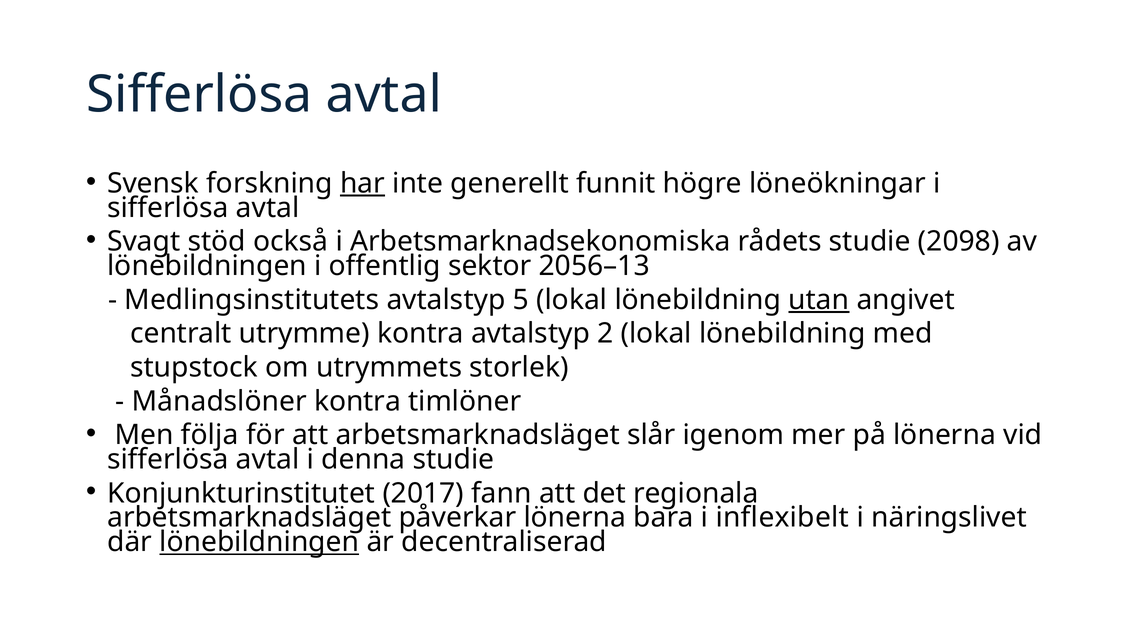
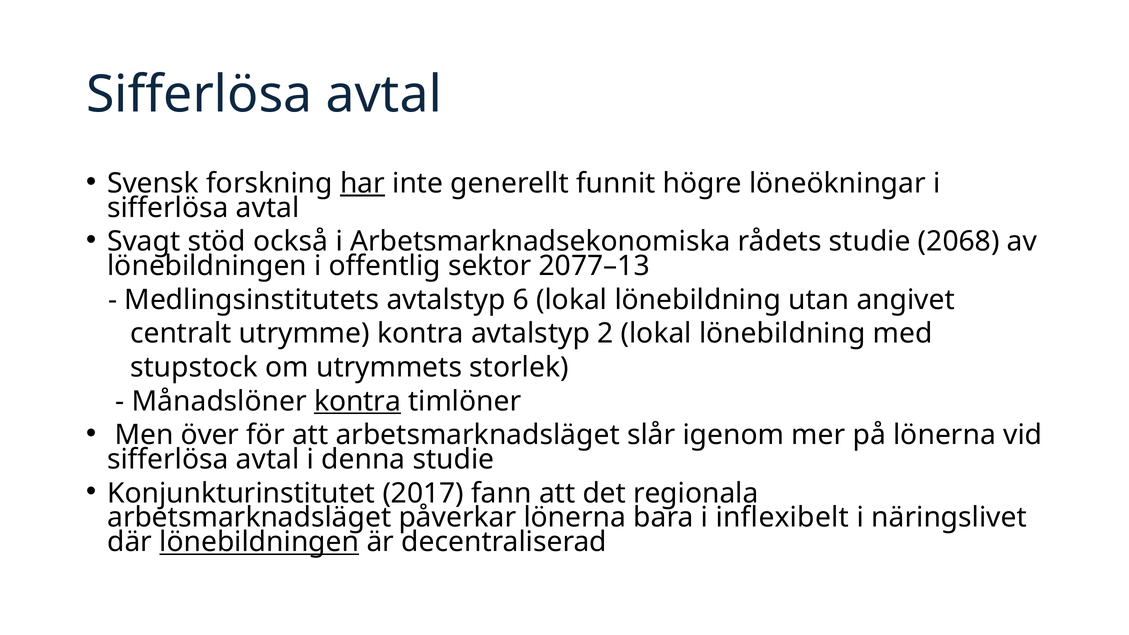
2098: 2098 -> 2068
2056–13: 2056–13 -> 2077–13
5: 5 -> 6
utan underline: present -> none
kontra at (358, 401) underline: none -> present
följa: följa -> över
